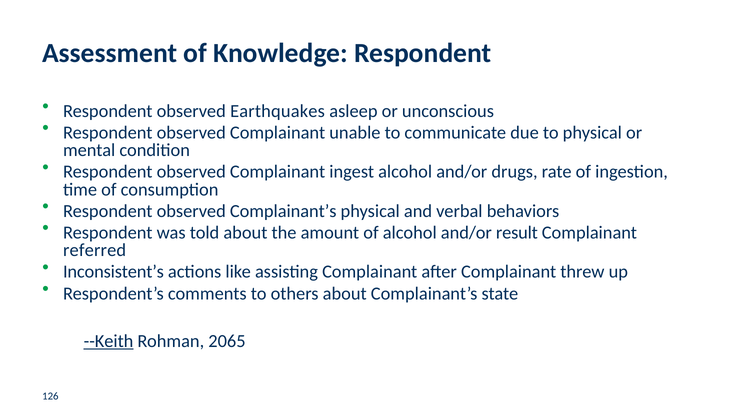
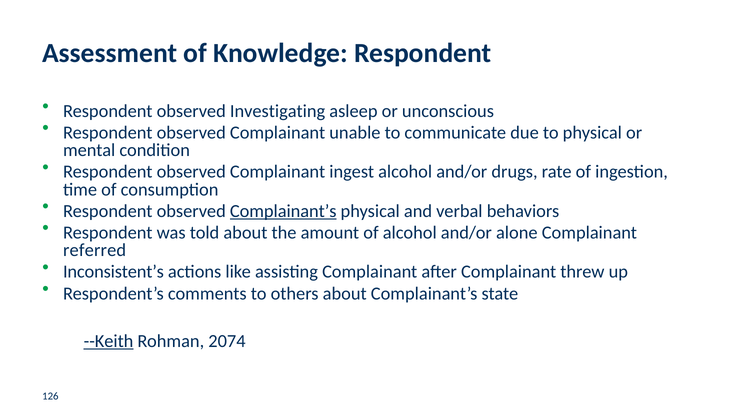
Earthquakes: Earthquakes -> Investigating
Complainant’s at (283, 211) underline: none -> present
result: result -> alone
2065: 2065 -> 2074
